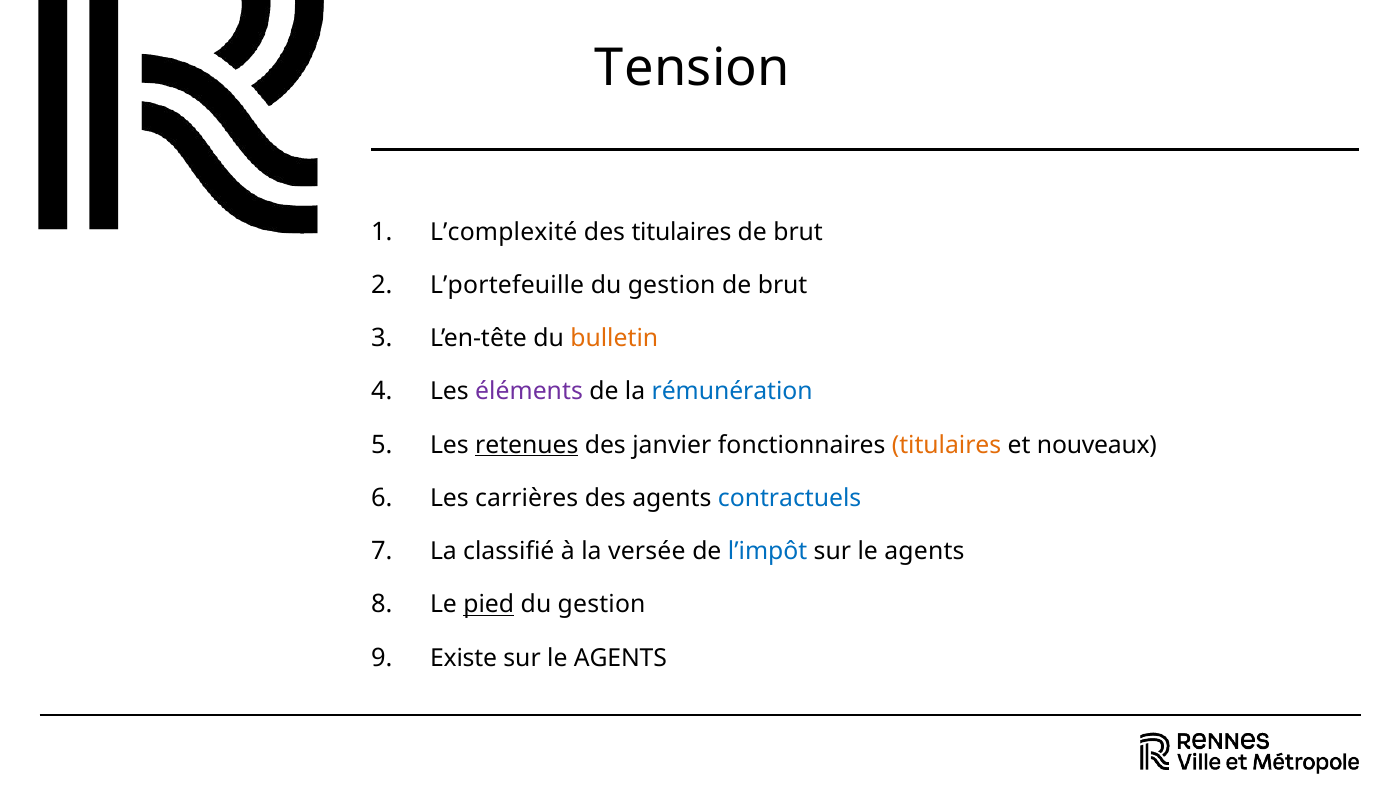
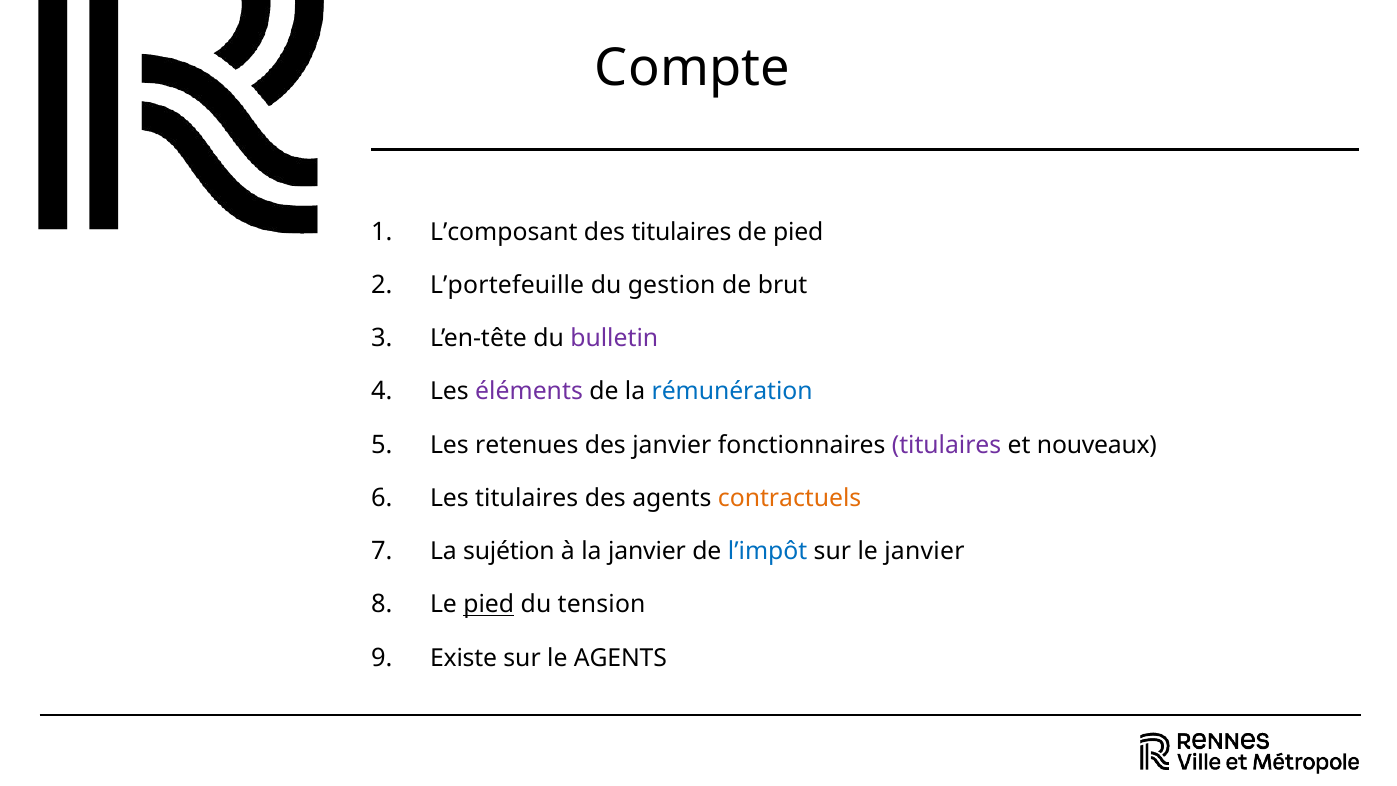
Tension: Tension -> Compte
L’complexité: L’complexité -> L’composant
brut at (798, 232): brut -> pied
bulletin colour: orange -> purple
retenues underline: present -> none
titulaires at (947, 445) colour: orange -> purple
Les carrières: carrières -> titulaires
contractuels colour: blue -> orange
classifié: classifié -> sujétion
la versée: versée -> janvier
agents at (924, 551): agents -> janvier
gestion at (602, 605): gestion -> tension
